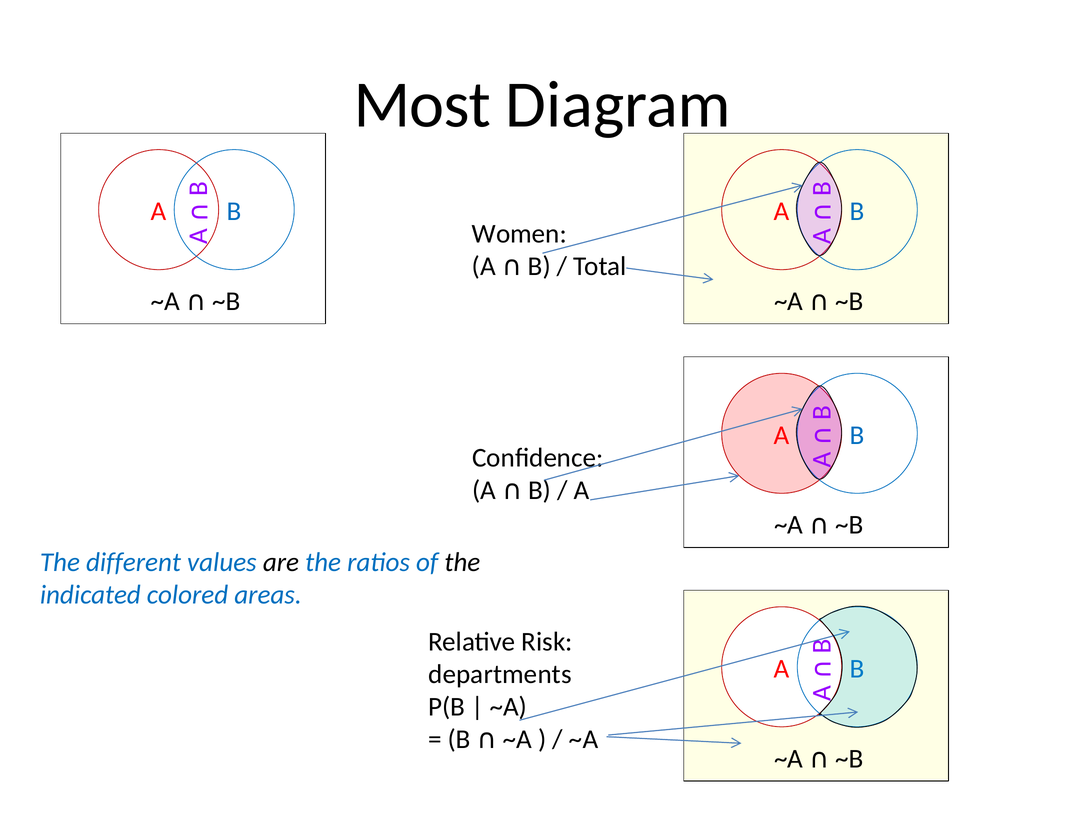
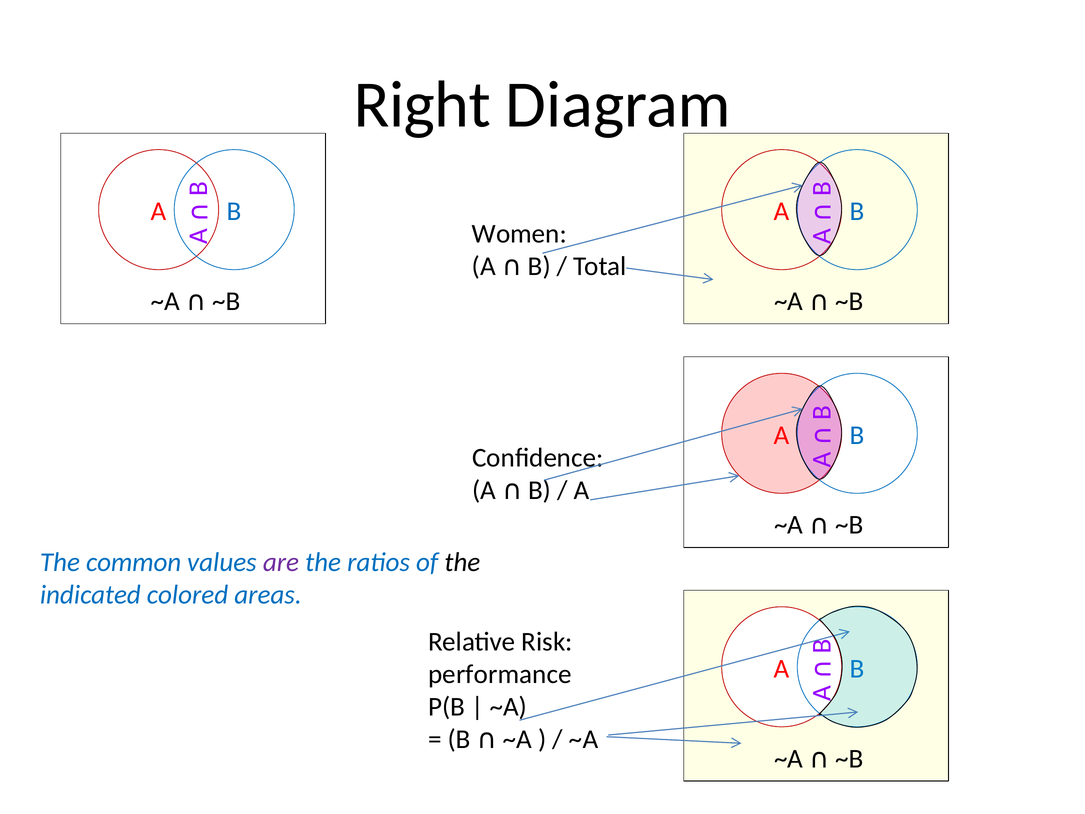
Most: Most -> Right
different: different -> common
are colour: black -> purple
departments: departments -> performance
